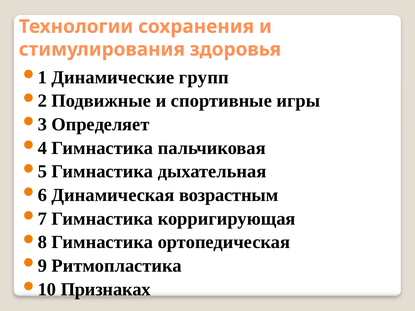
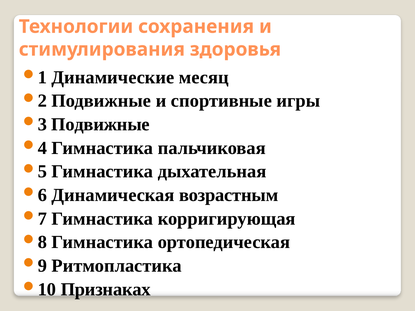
групп: групп -> месяц
Определяет at (100, 125): Определяет -> Подвижные
